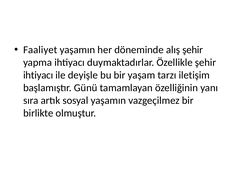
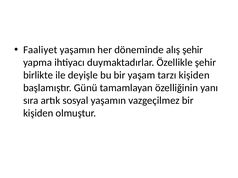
ihtiyacı at (38, 75): ihtiyacı -> birlikte
tarzı iletişim: iletişim -> kişiden
birlikte at (38, 113): birlikte -> kişiden
